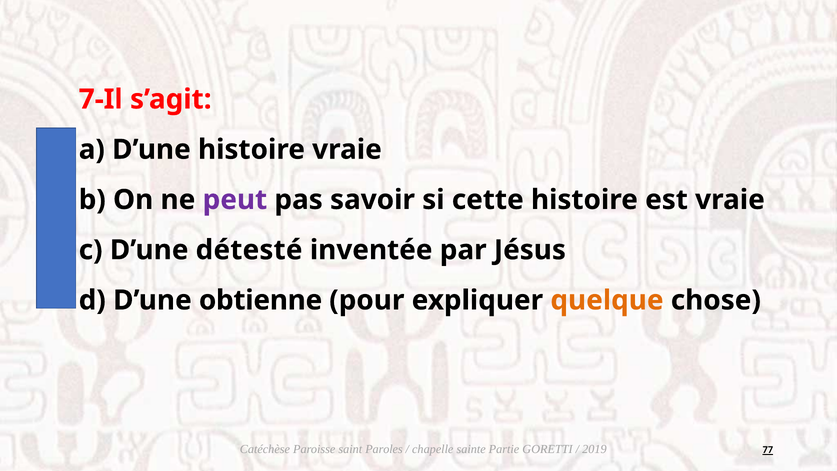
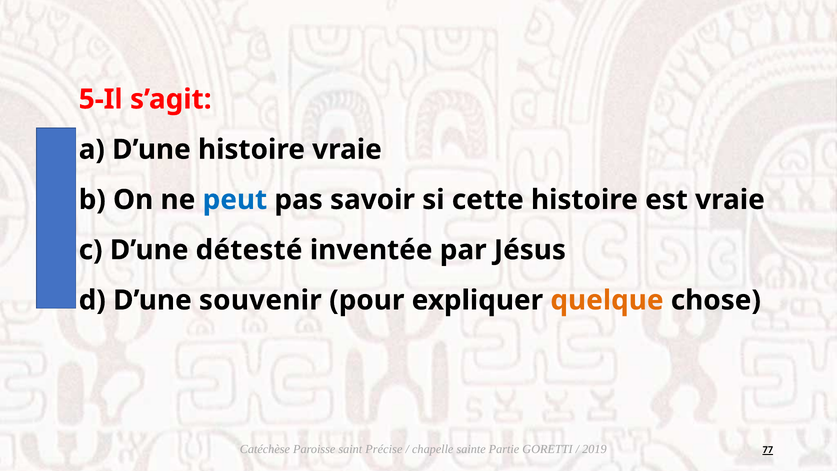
7-Il: 7-Il -> 5-Il
peut colour: purple -> blue
obtienne: obtienne -> souvenir
Paroles: Paroles -> Précise
